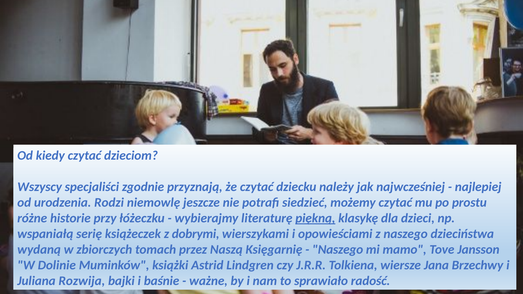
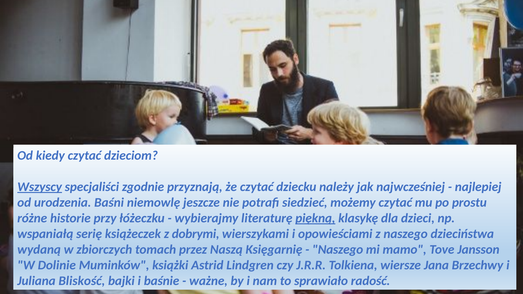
Wszyscy underline: none -> present
Rodzi: Rodzi -> Baśni
Rozwija: Rozwija -> Bliskość
